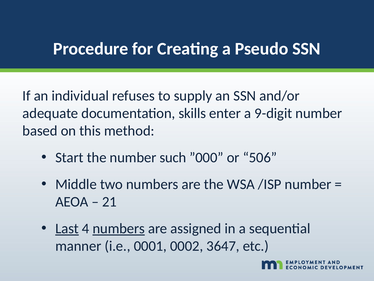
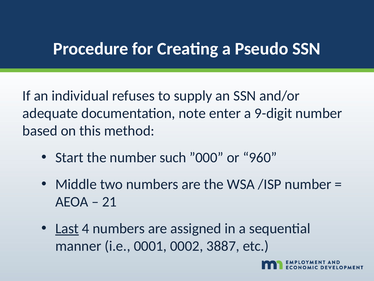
skills: skills -> note
506: 506 -> 960
numbers at (119, 228) underline: present -> none
3647: 3647 -> 3887
